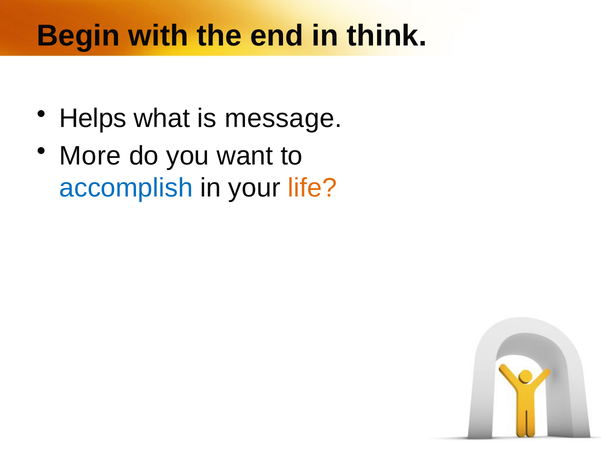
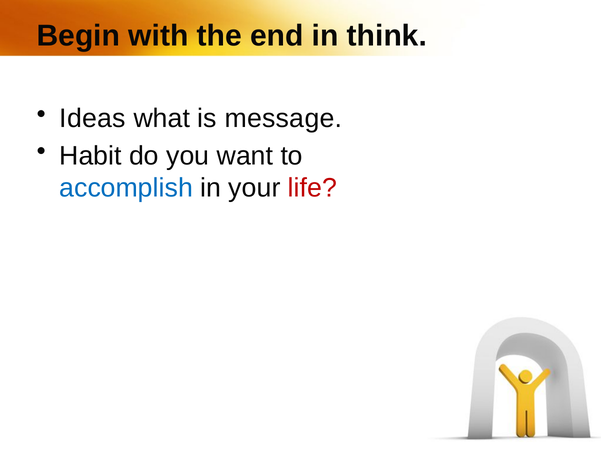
Helps: Helps -> Ideas
More: More -> Habit
life colour: orange -> red
